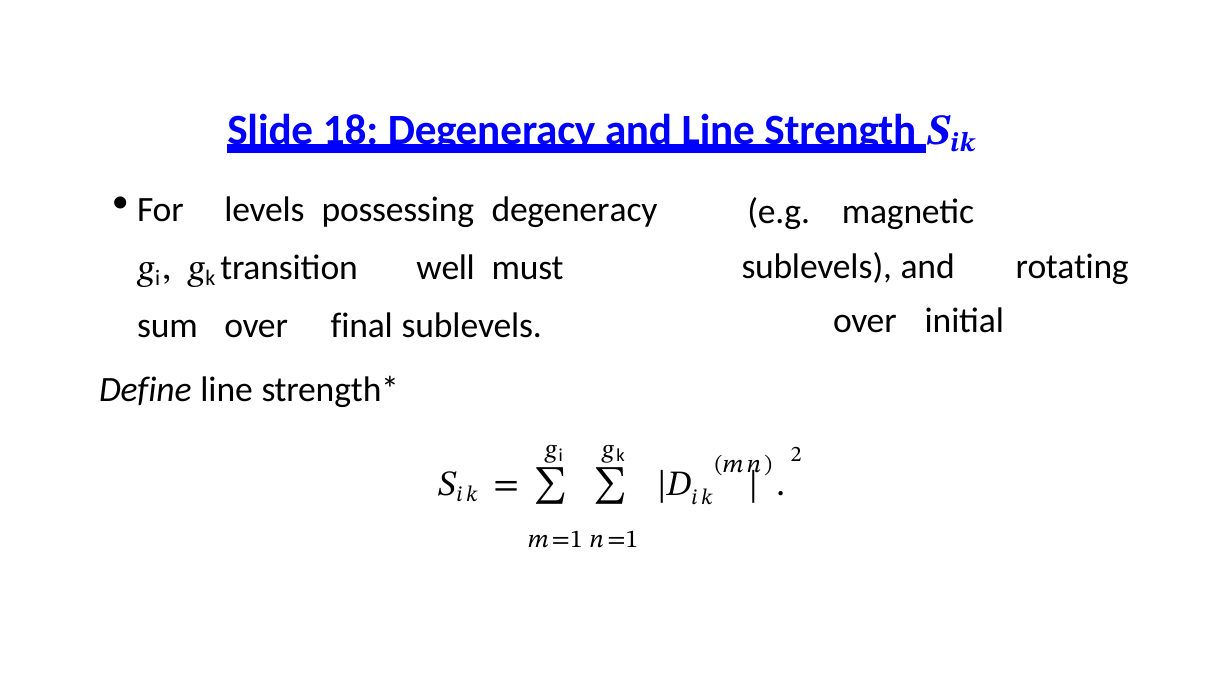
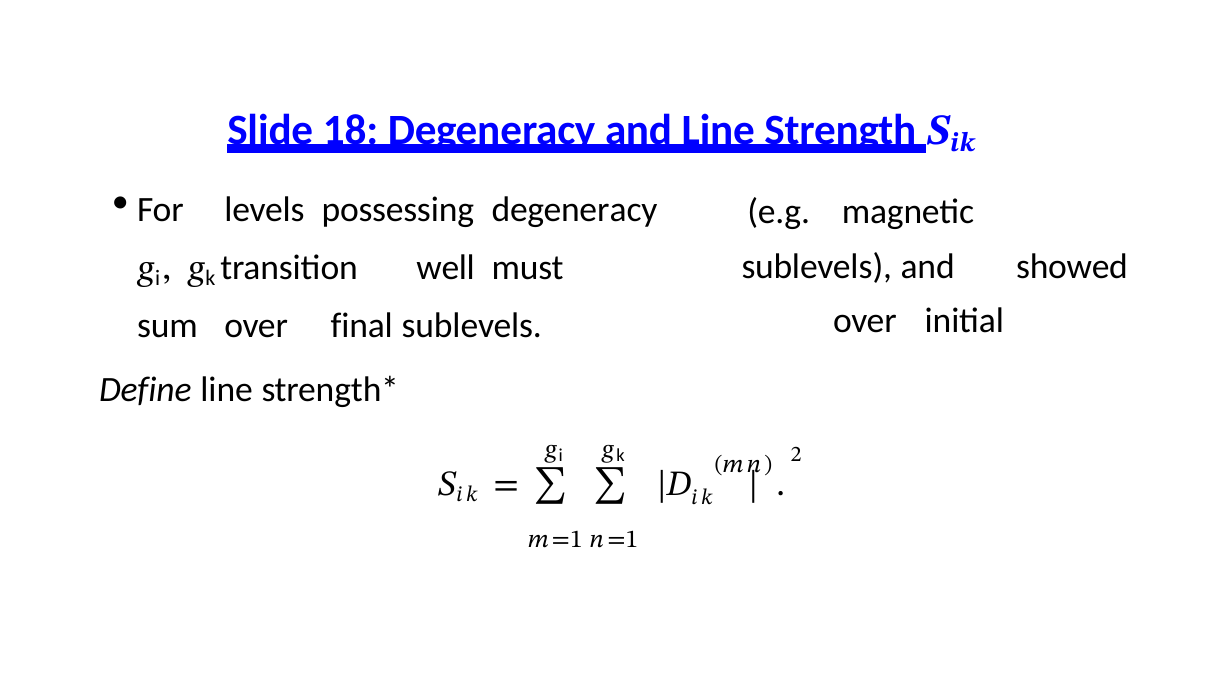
rotating: rotating -> showed
